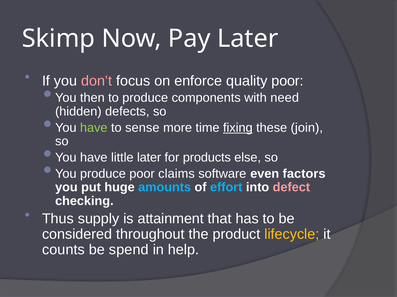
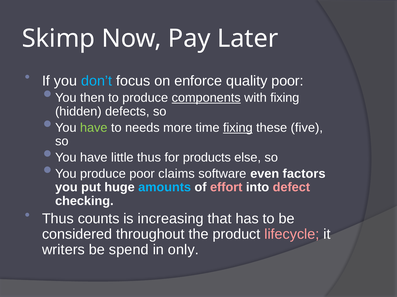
don’t colour: pink -> light blue
components underline: none -> present
with need: need -> fixing
sense: sense -> needs
join: join -> five
little later: later -> thus
effort colour: light blue -> pink
supply: supply -> counts
attainment: attainment -> increasing
lifecycle colour: yellow -> pink
counts: counts -> writers
help: help -> only
